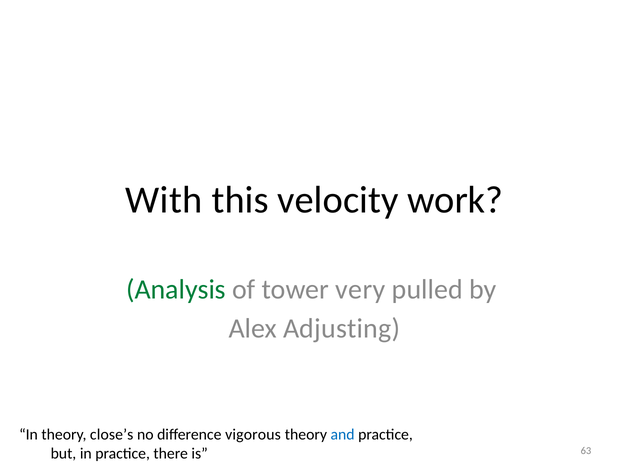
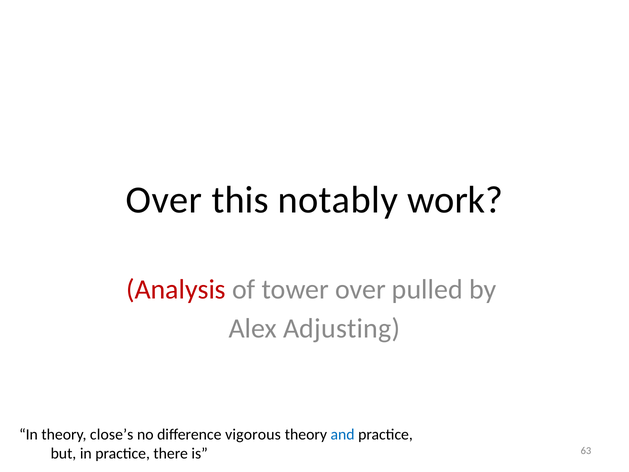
With at (164, 200): With -> Over
velocity: velocity -> notably
Analysis colour: green -> red
tower very: very -> over
